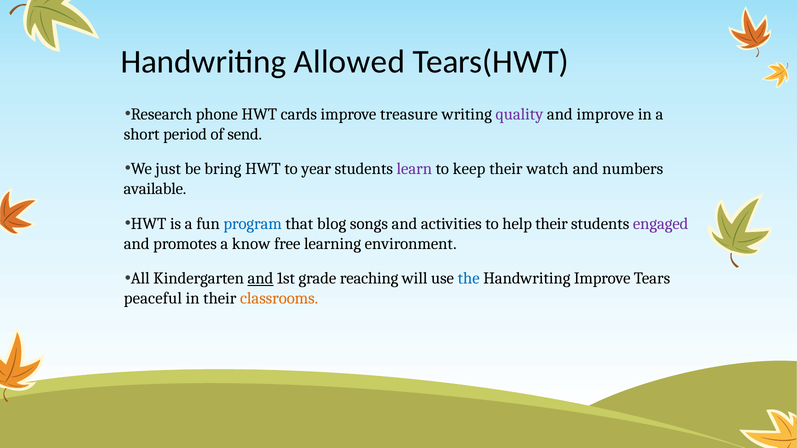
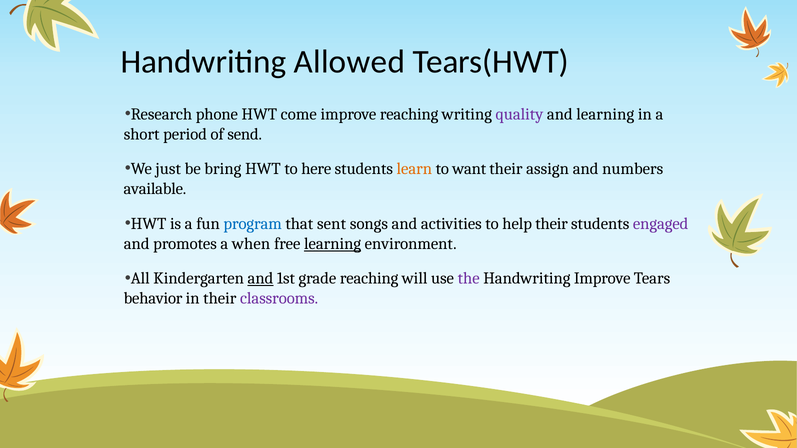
cards: cards -> come
improve treasure: treasure -> reaching
and improve: improve -> learning
year: year -> here
learn colour: purple -> orange
keep: keep -> want
watch: watch -> assign
blog: blog -> sent
know: know -> when
learning at (333, 244) underline: none -> present
the colour: blue -> purple
peaceful: peaceful -> behavior
classrooms colour: orange -> purple
